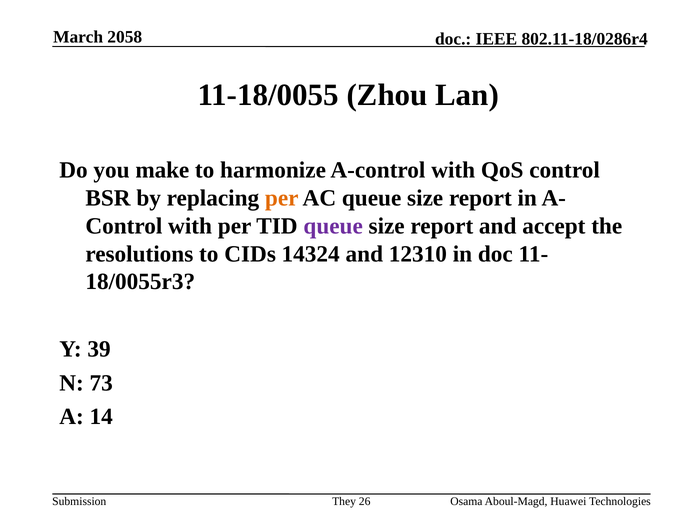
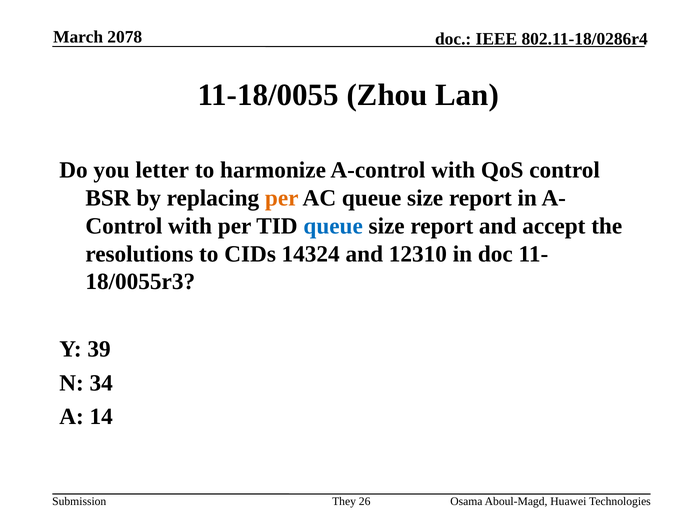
2058: 2058 -> 2078
make: make -> letter
queue at (333, 226) colour: purple -> blue
73: 73 -> 34
